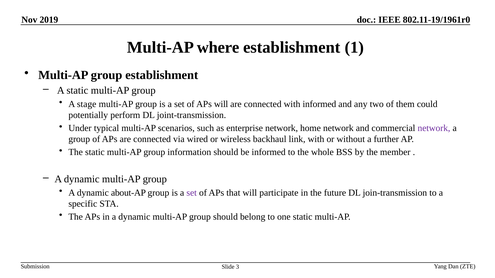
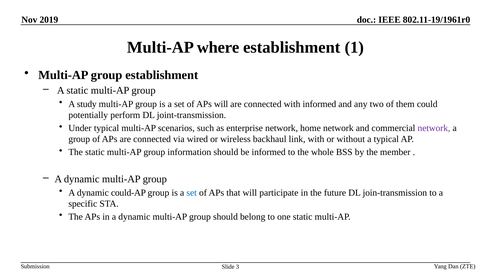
stage: stage -> study
a further: further -> typical
about-AP: about-AP -> could-AP
set at (192, 193) colour: purple -> blue
